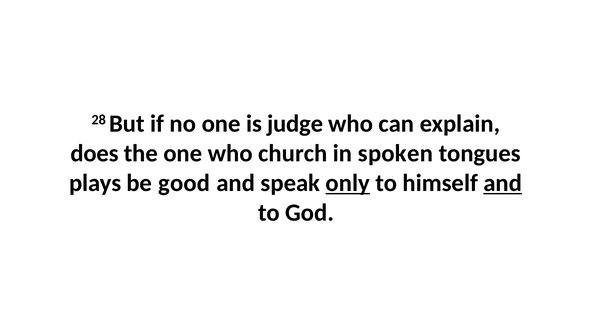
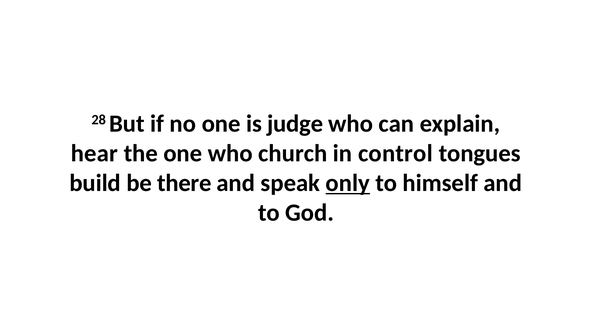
does: does -> hear
spoken: spoken -> control
plays: plays -> build
good: good -> there
and at (503, 183) underline: present -> none
